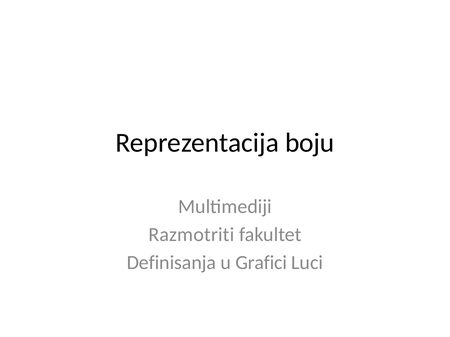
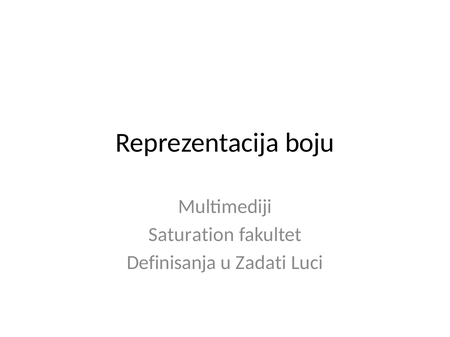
Razmotriti: Razmotriti -> Saturation
Grafici: Grafici -> Zadati
